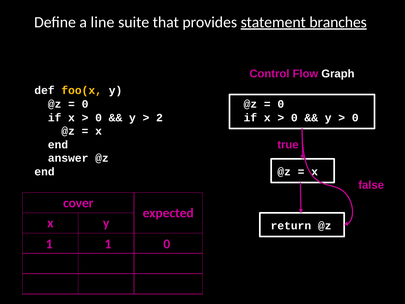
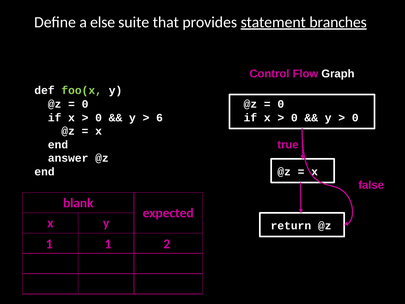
line: line -> else
foo(x colour: yellow -> light green
2: 2 -> 6
cover: cover -> blank
1 0: 0 -> 2
